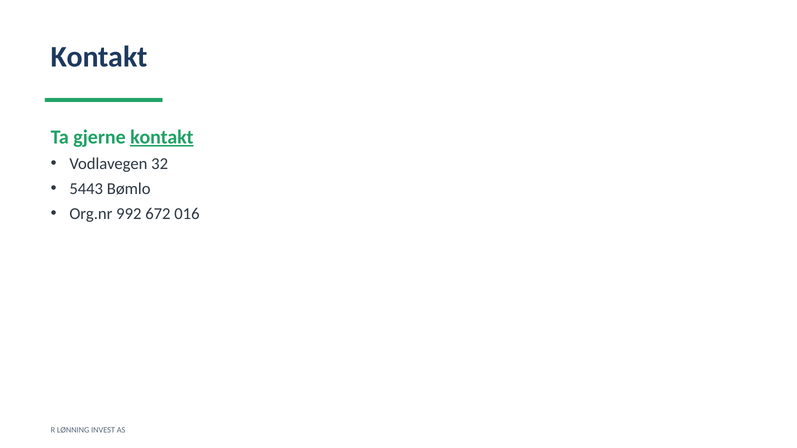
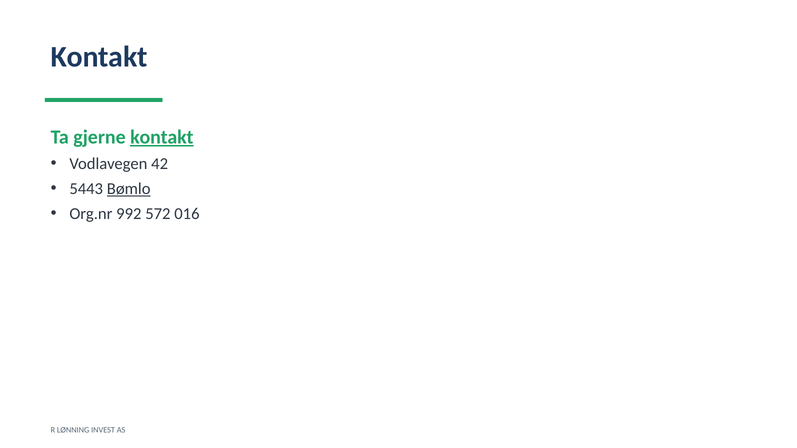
32: 32 -> 42
Bømlo underline: none -> present
672: 672 -> 572
